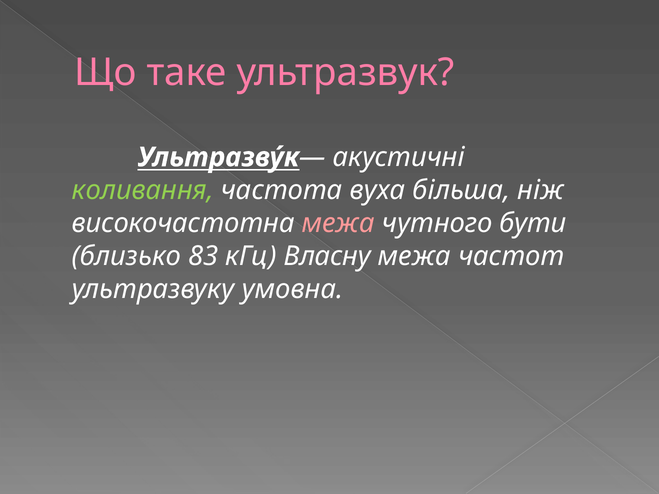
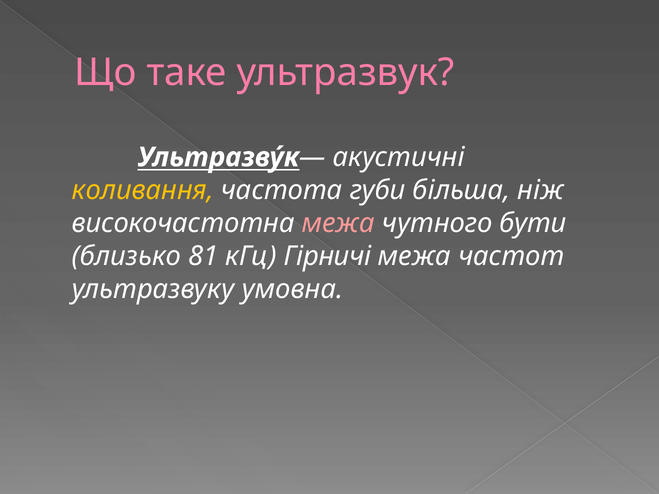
коливання colour: light green -> yellow
вуха: вуха -> губи
83: 83 -> 81
Власну: Власну -> Гірничі
